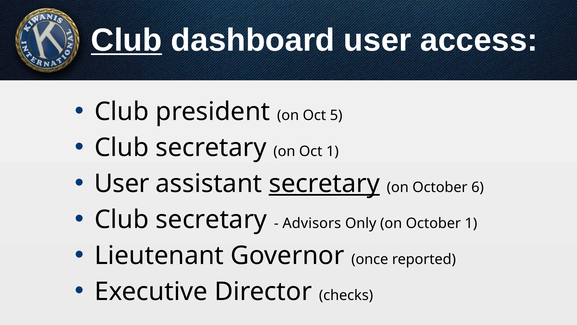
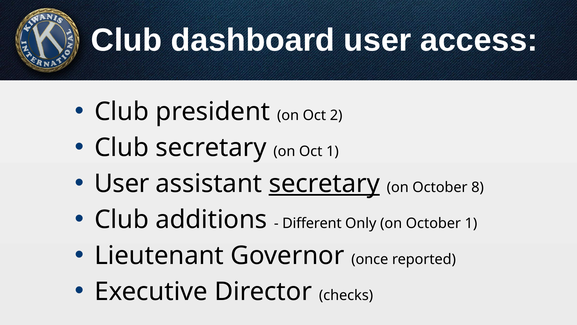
Club at (126, 40) underline: present -> none
5: 5 -> 2
6: 6 -> 8
secretary at (211, 219): secretary -> additions
Advisors: Advisors -> Different
